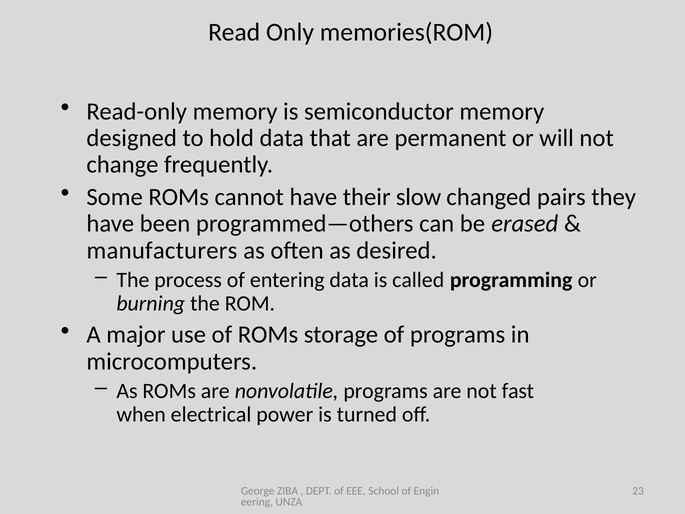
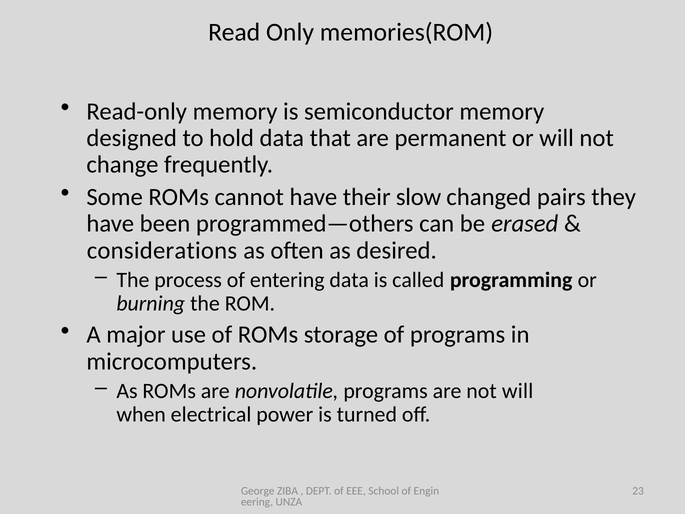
manufacturers: manufacturers -> considerations
not fast: fast -> will
